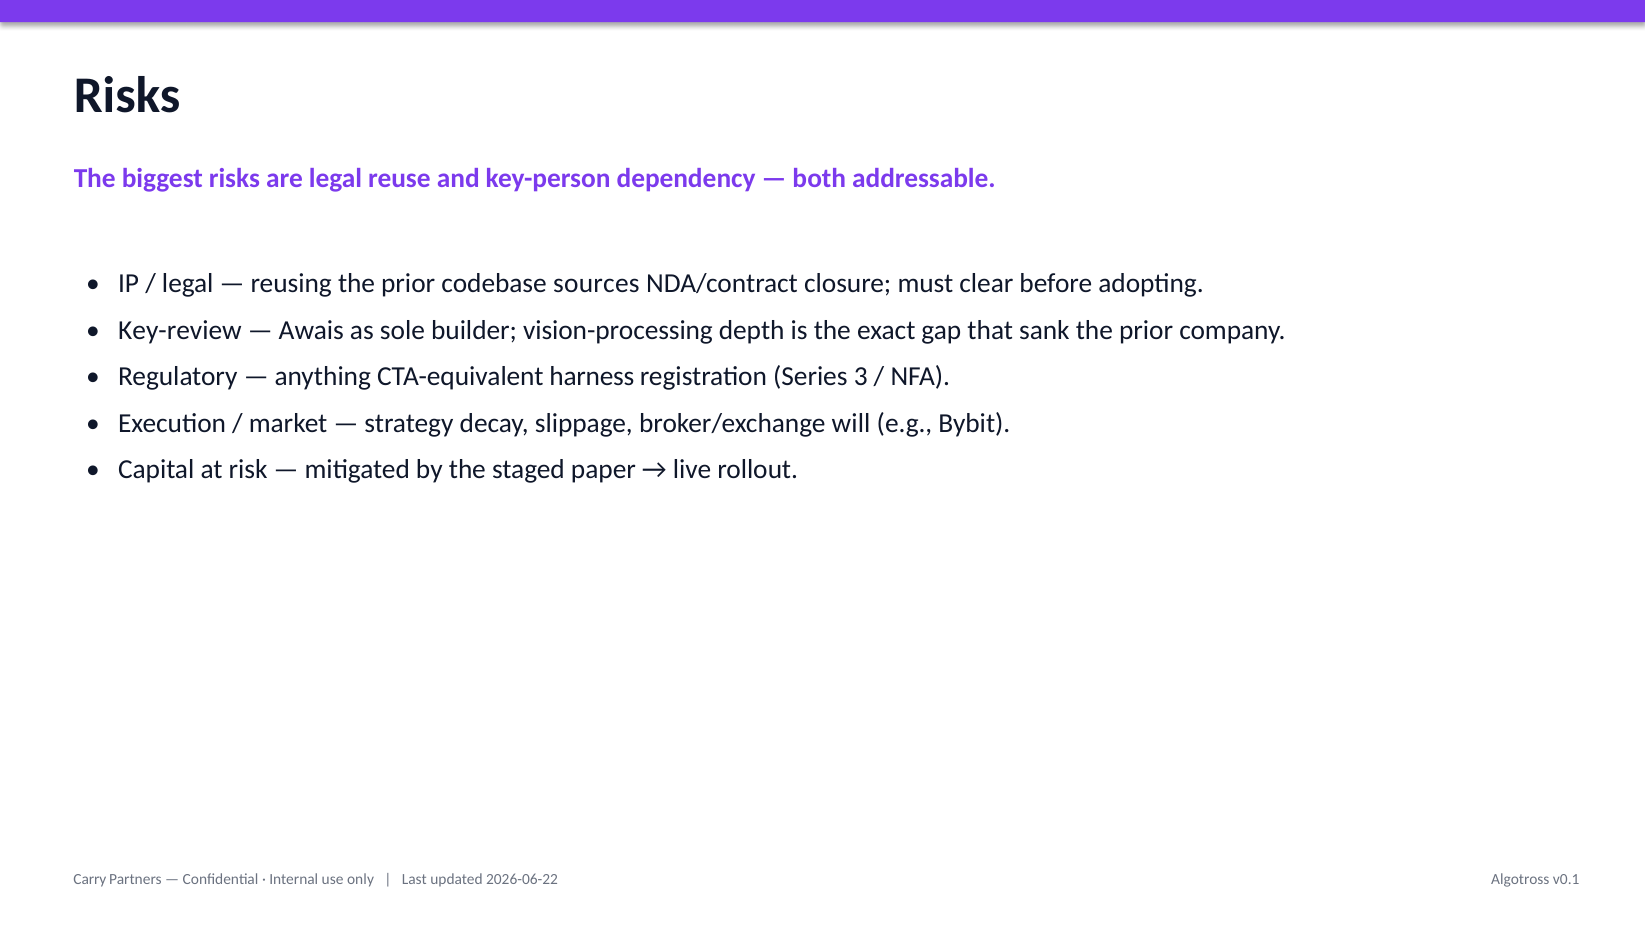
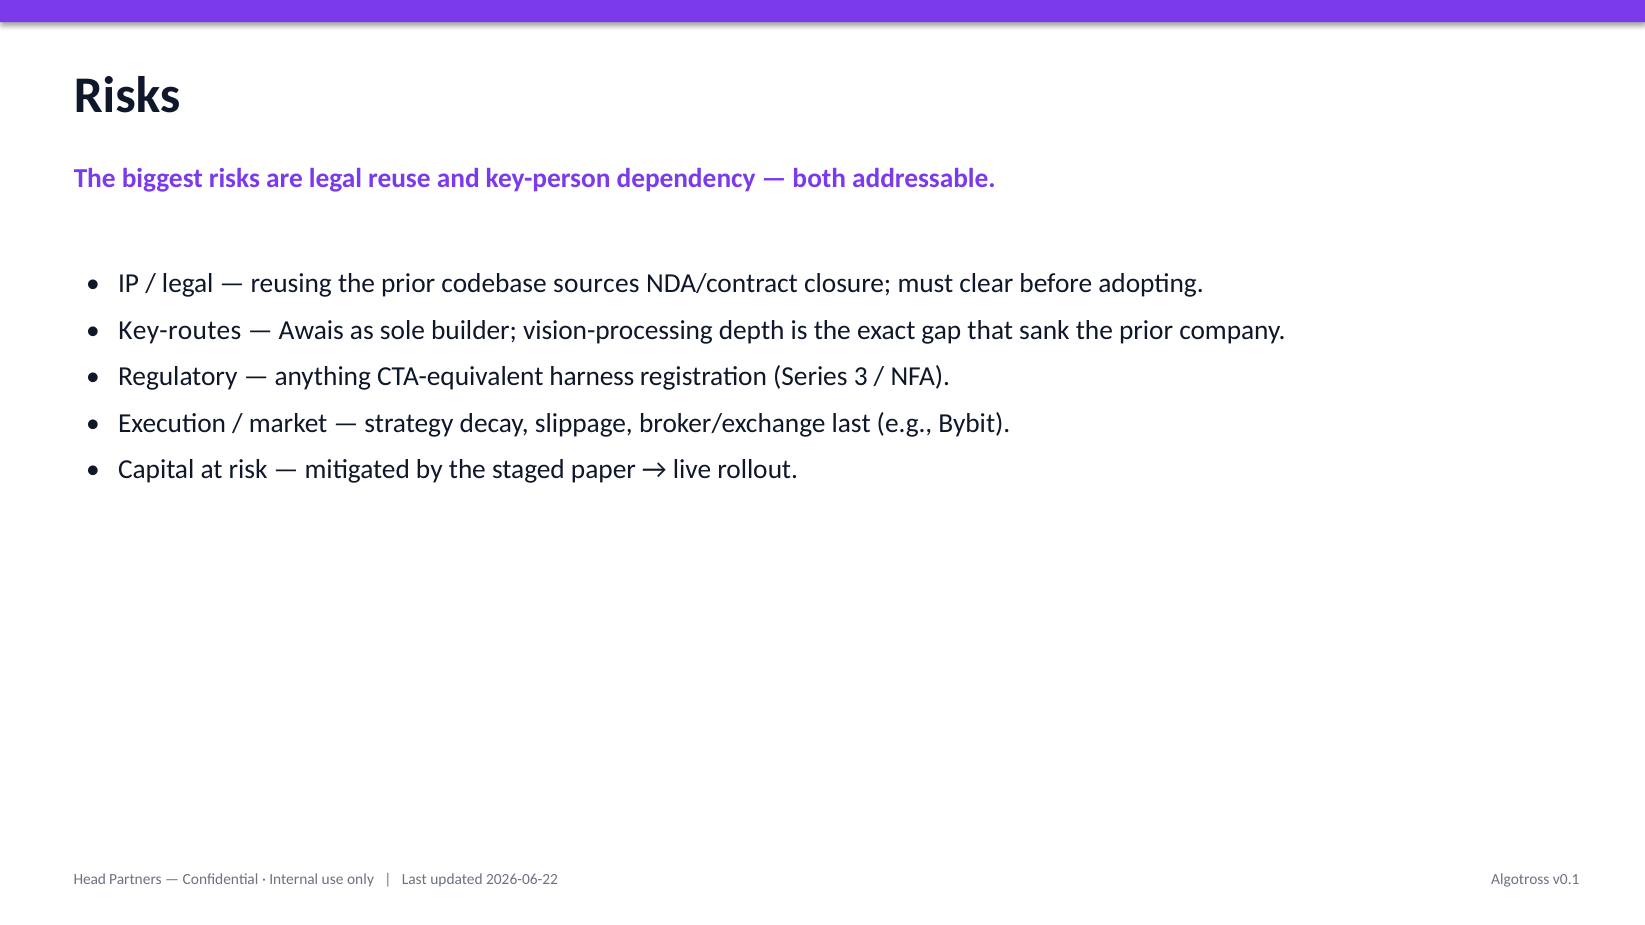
Key-review: Key-review -> Key-routes
broker/exchange will: will -> last
Carry: Carry -> Head
